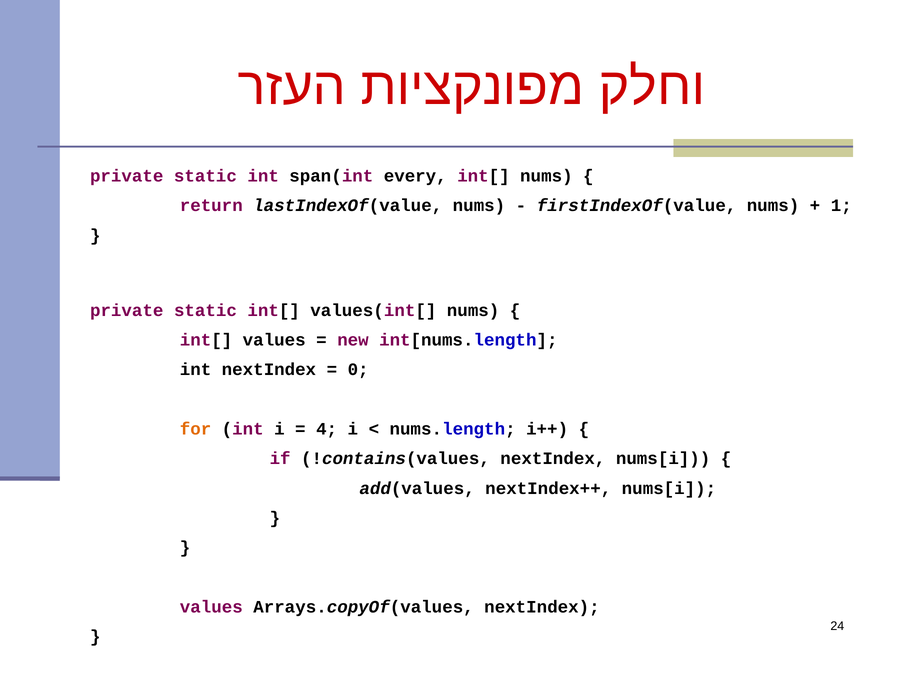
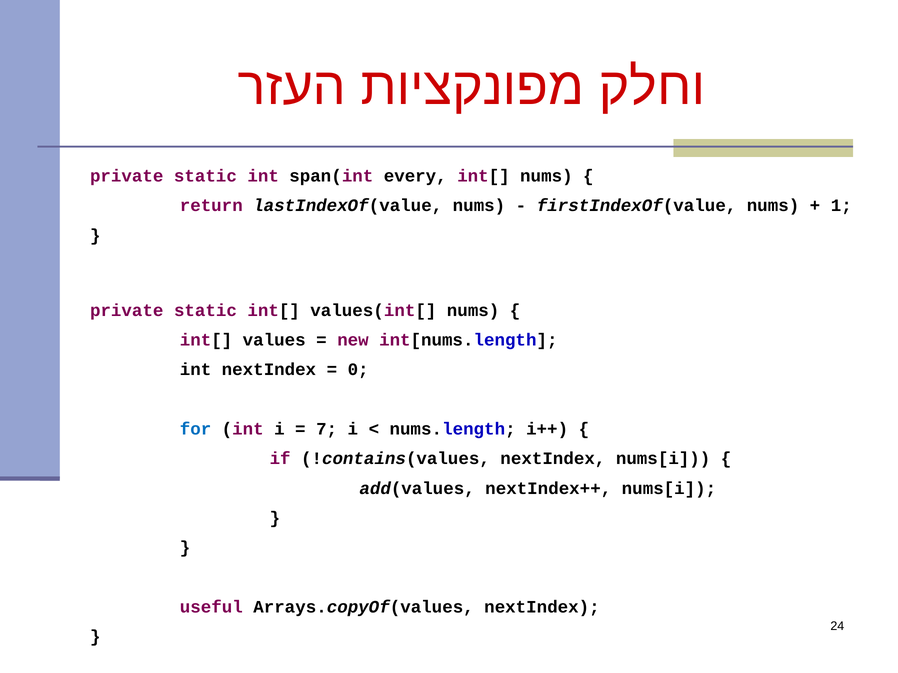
for colour: orange -> blue
4: 4 -> 7
values at (211, 607): values -> useful
